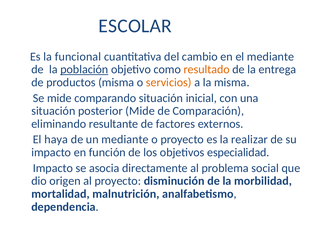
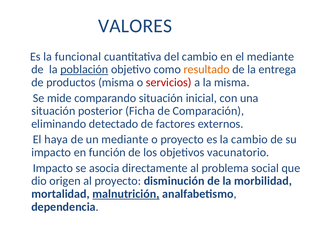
ESCOLAR: ESCOLAR -> VALORES
servicios colour: orange -> red
posterior Mide: Mide -> Ficha
resultante: resultante -> detectado
la realizar: realizar -> cambio
especialidad: especialidad -> vacunatorio
malnutrición underline: none -> present
